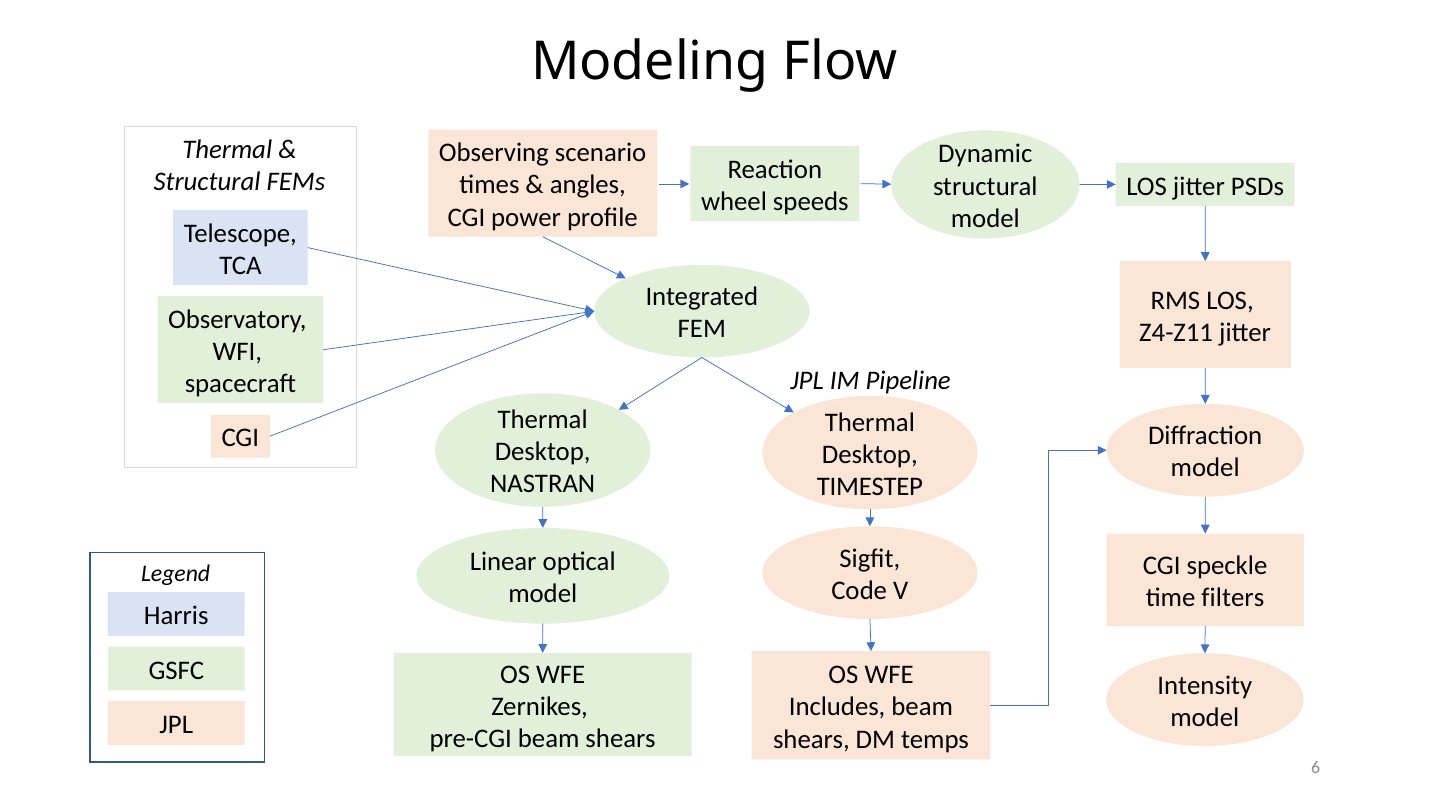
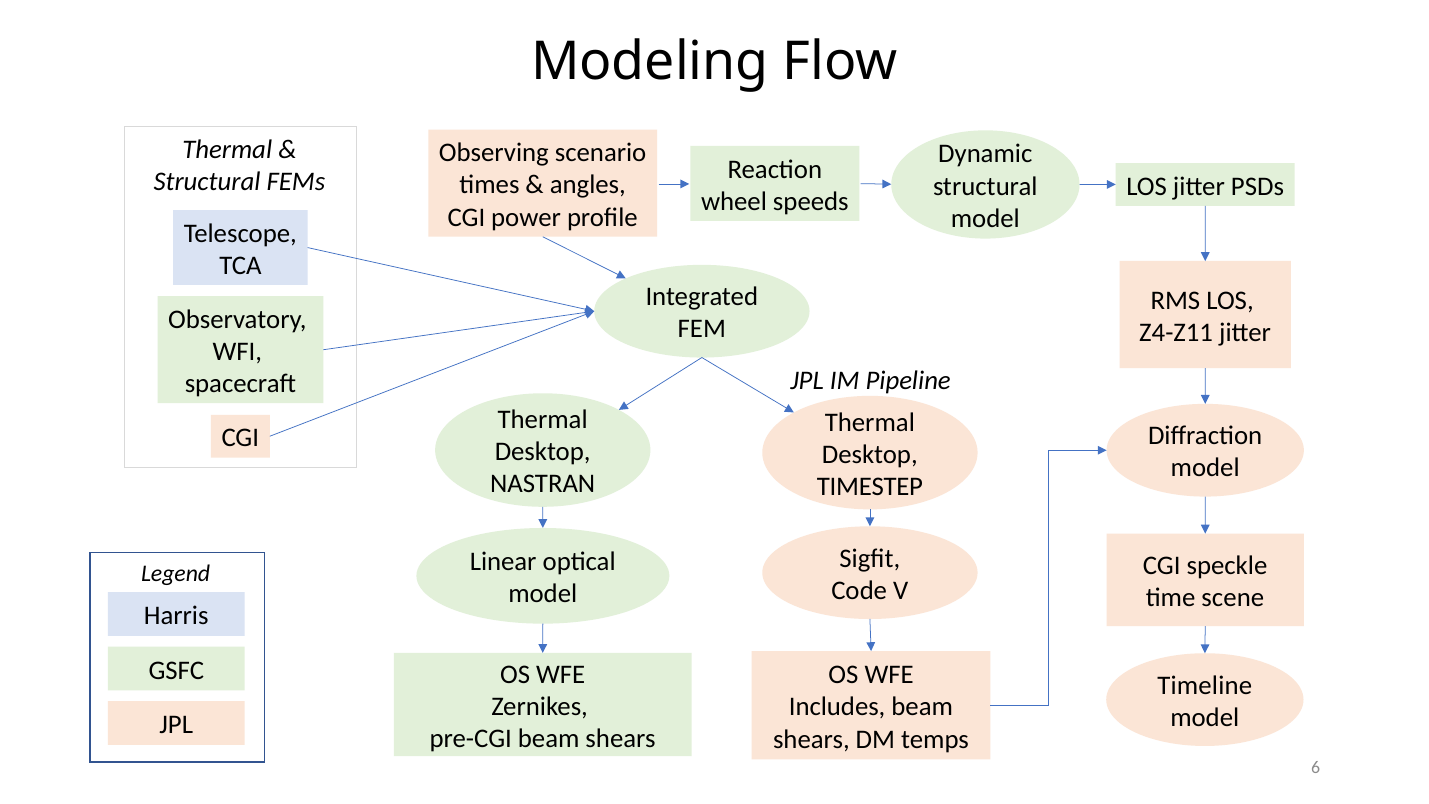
filters: filters -> scene
Intensity: Intensity -> Timeline
